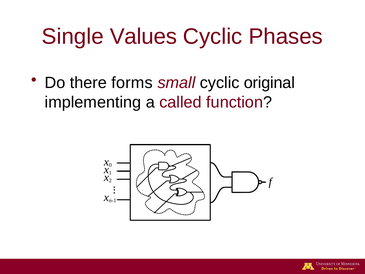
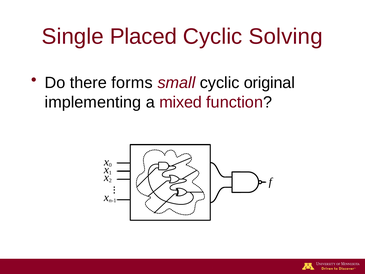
Values: Values -> Placed
Phases: Phases -> Solving
called: called -> mixed
